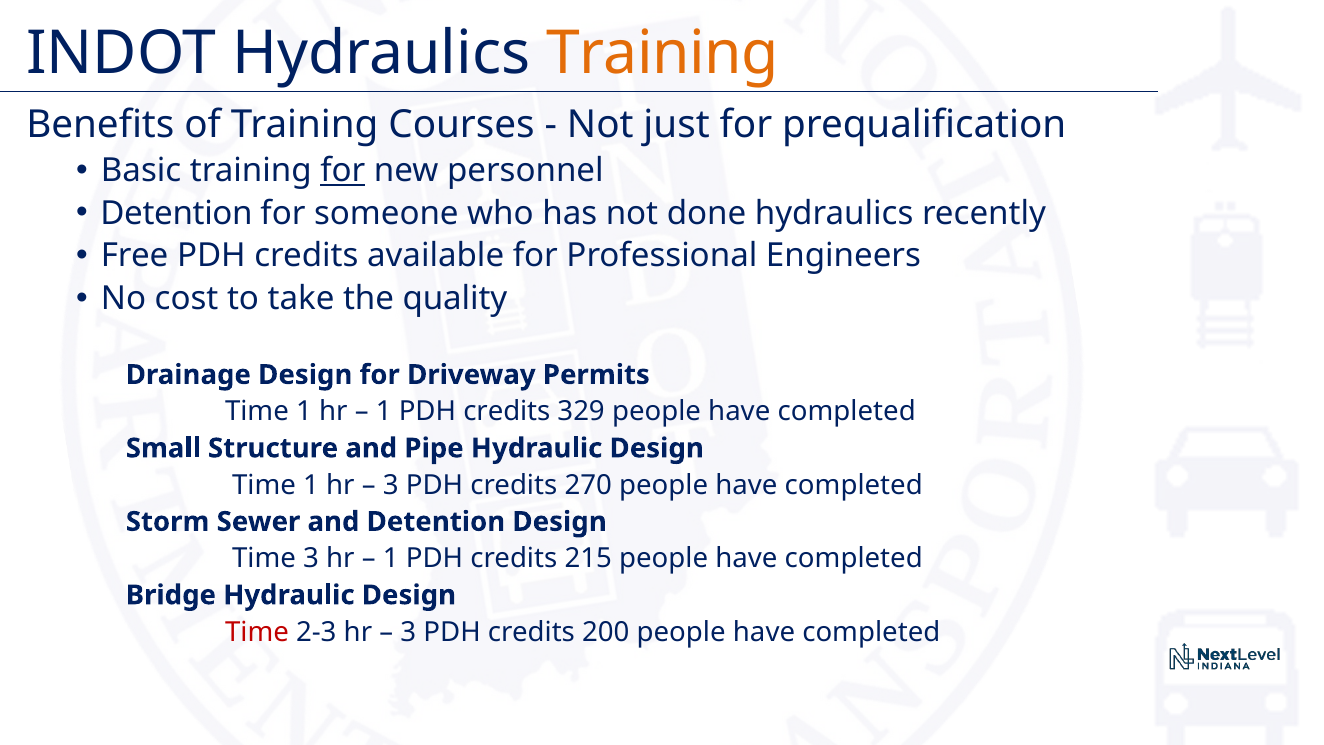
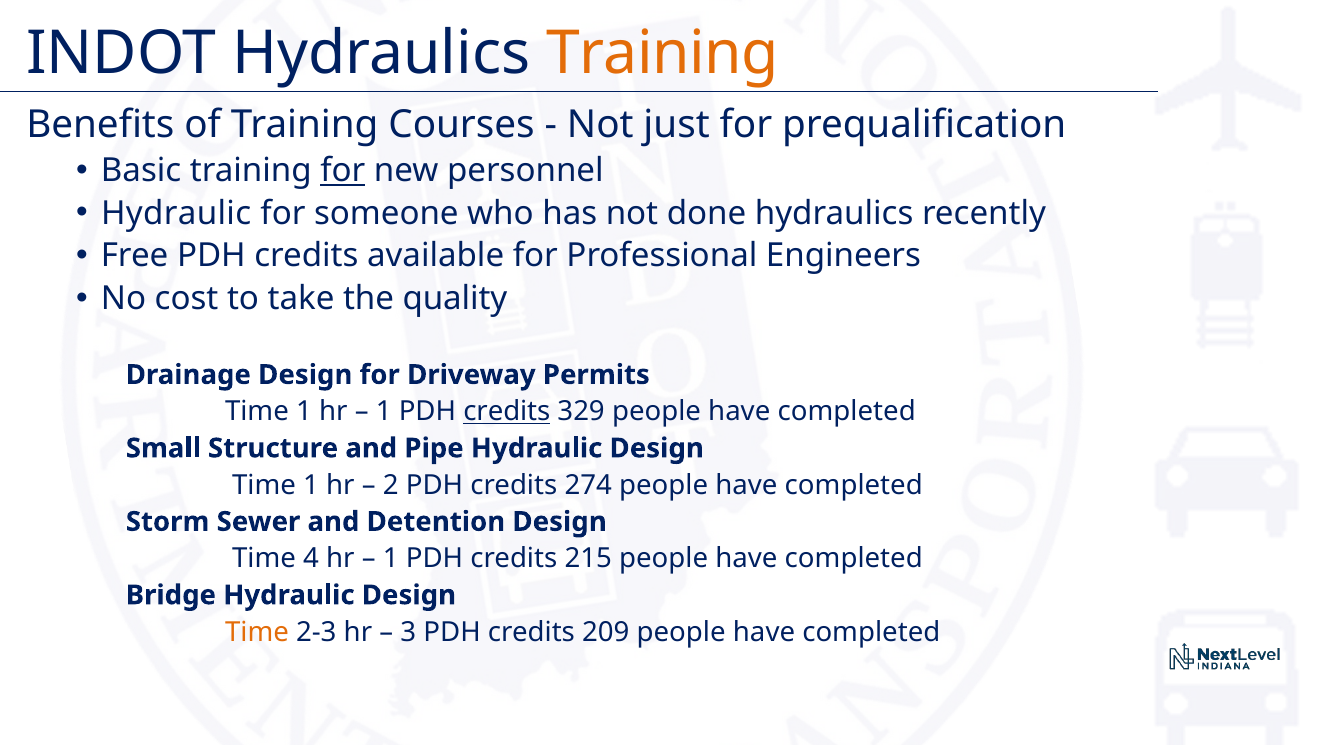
Detention at (177, 213): Detention -> Hydraulic
credits at (507, 411) underline: none -> present
3 at (391, 485): 3 -> 2
270: 270 -> 274
Time 3: 3 -> 4
Time at (257, 632) colour: red -> orange
200: 200 -> 209
